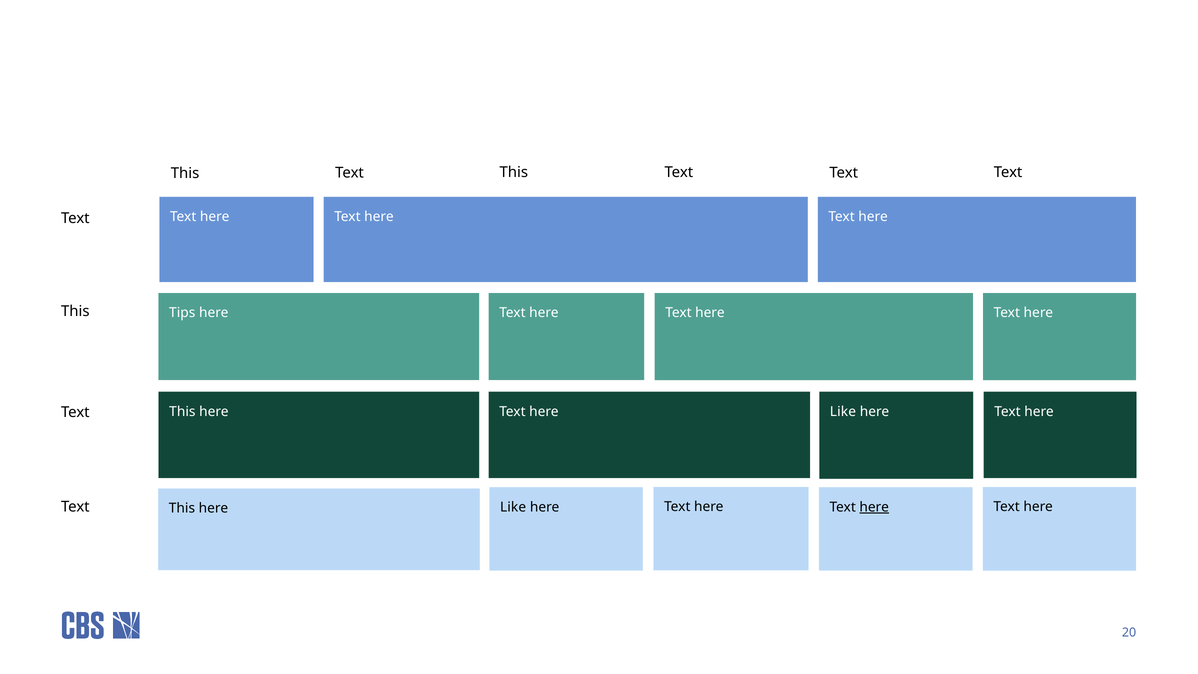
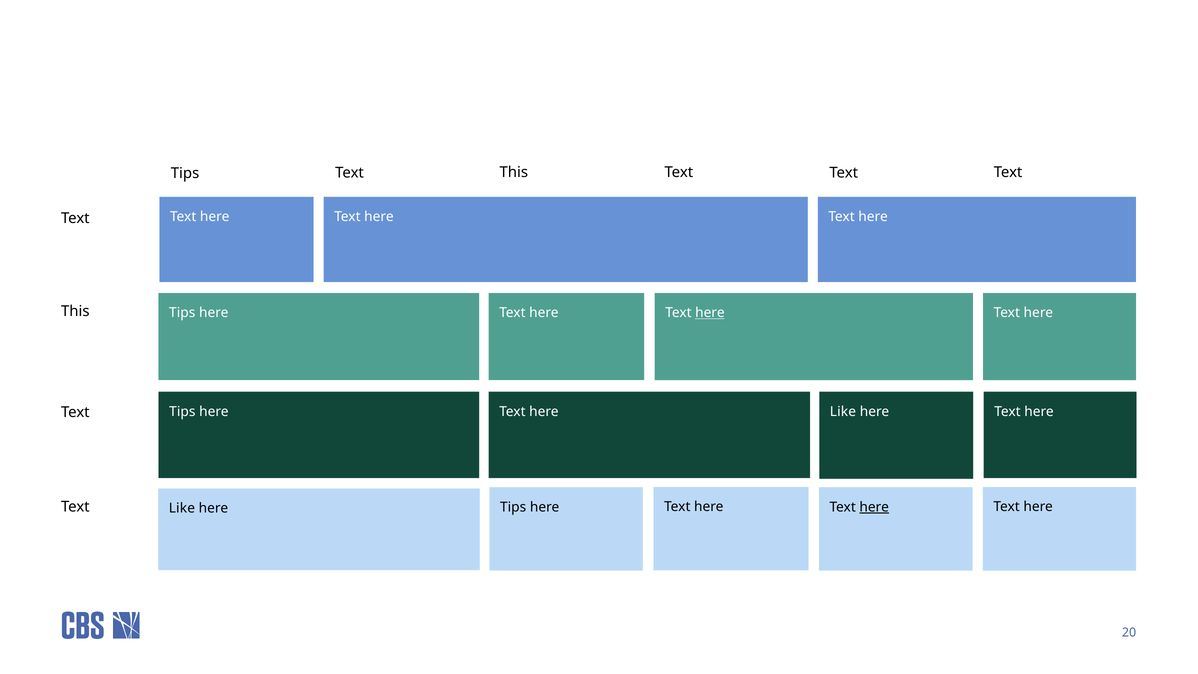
This at (185, 173): This -> Tips
here at (710, 313) underline: none -> present
This at (182, 411): This -> Tips
This at (182, 508): This -> Like
Like at (513, 507): Like -> Tips
